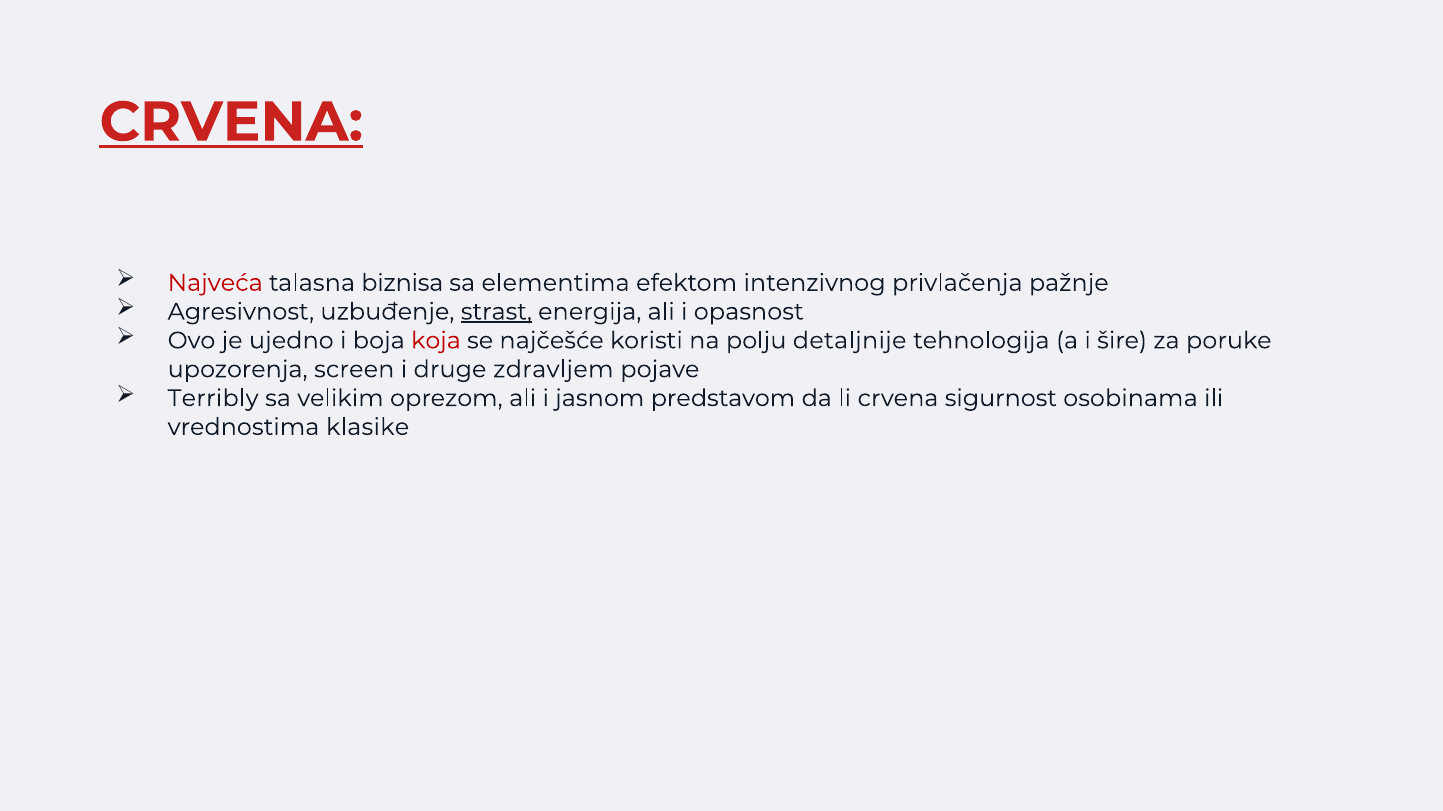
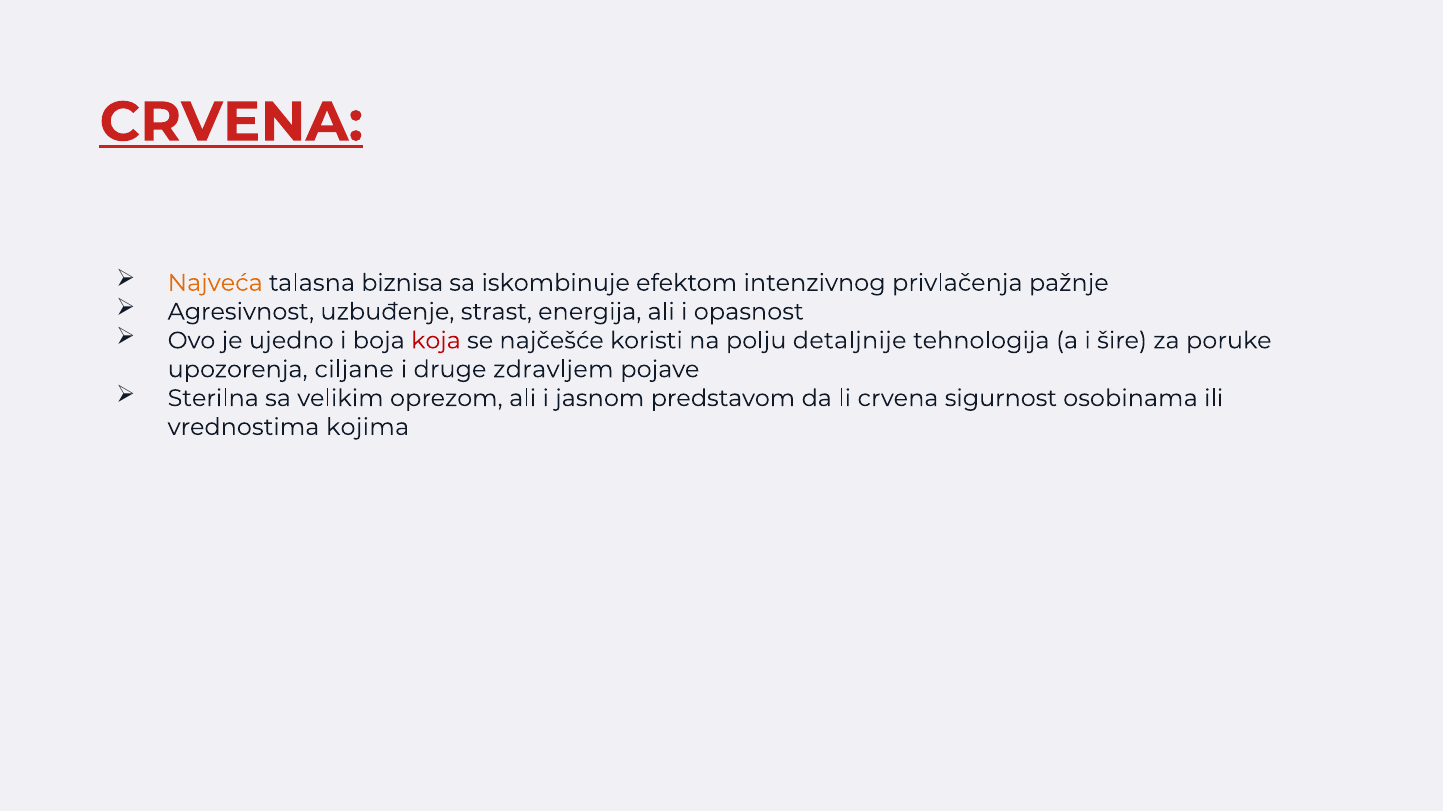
Najveća colour: red -> orange
elementima: elementima -> iskombinuje
strast underline: present -> none
screen: screen -> ciljane
Terribly: Terribly -> Sterilna
klasike: klasike -> kojima
